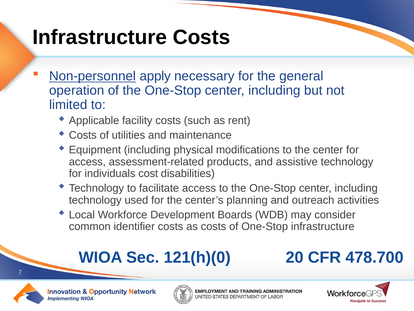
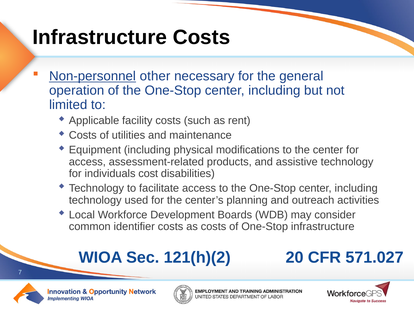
apply: apply -> other
121(h)(0: 121(h)(0 -> 121(h)(2
478.700: 478.700 -> 571.027
